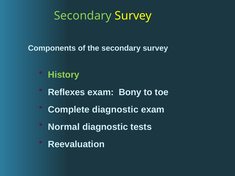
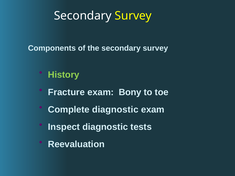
Secondary at (83, 16) colour: light green -> white
Reflexes: Reflexes -> Fracture
Normal: Normal -> Inspect
